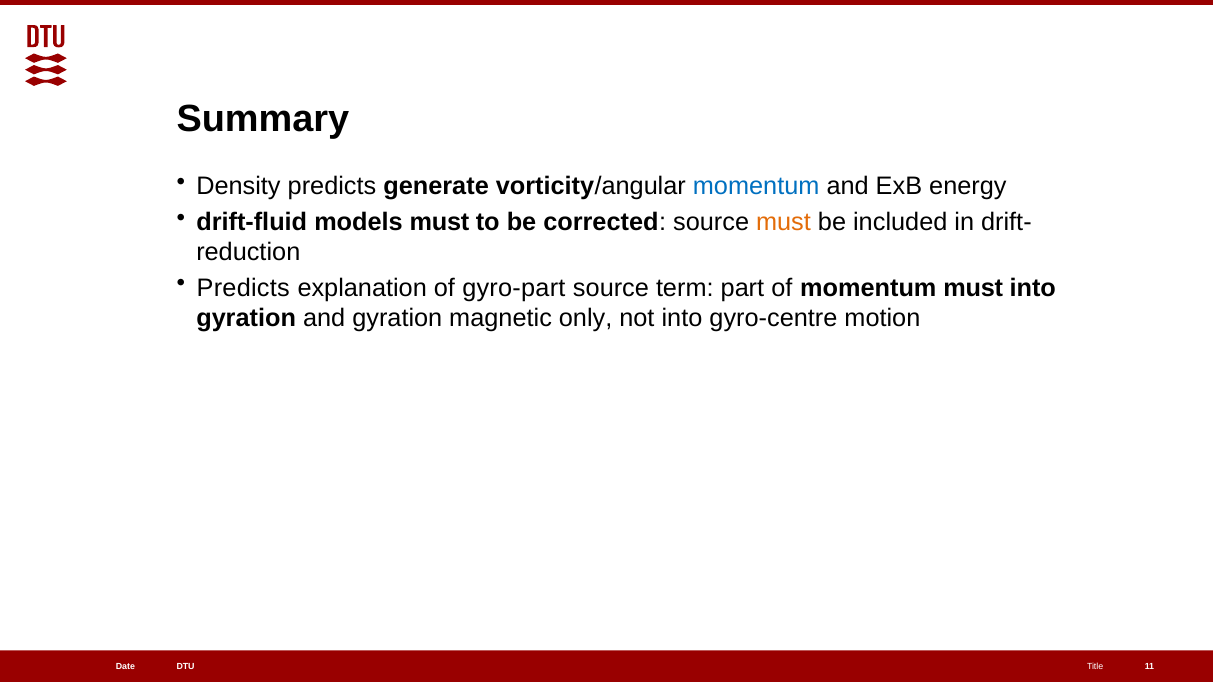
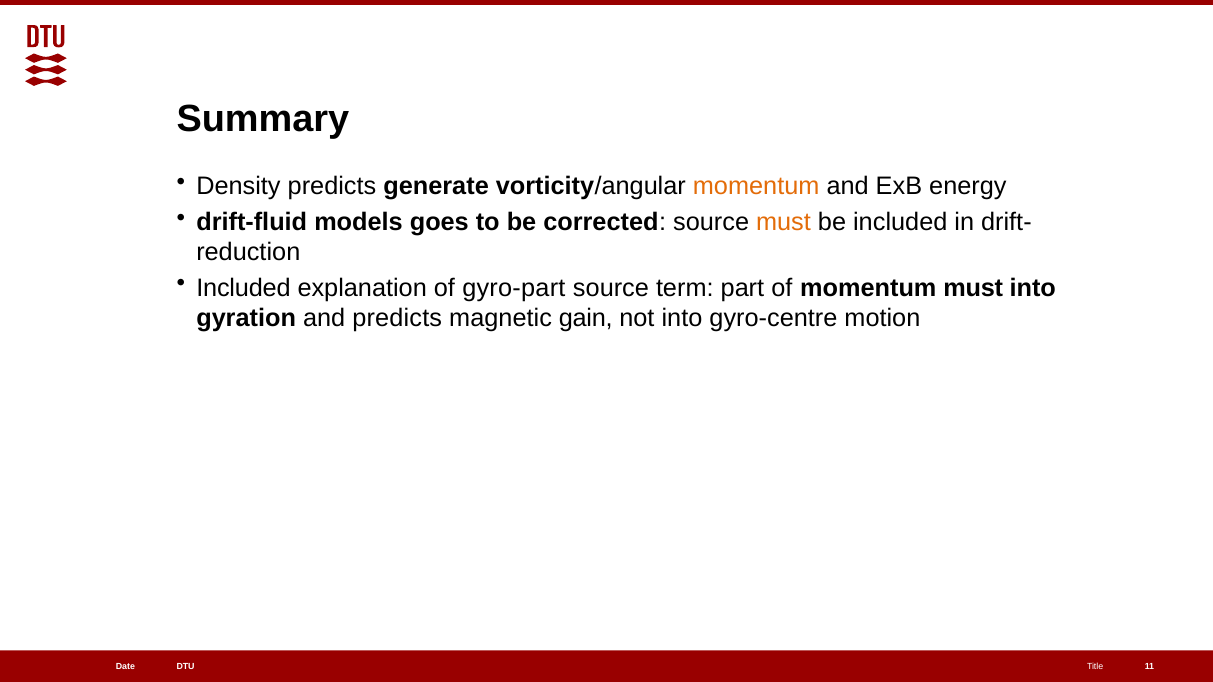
momentum at (756, 187) colour: blue -> orange
models must: must -> goes
Predicts at (243, 288): Predicts -> Included
and gyration: gyration -> predicts
only: only -> gain
